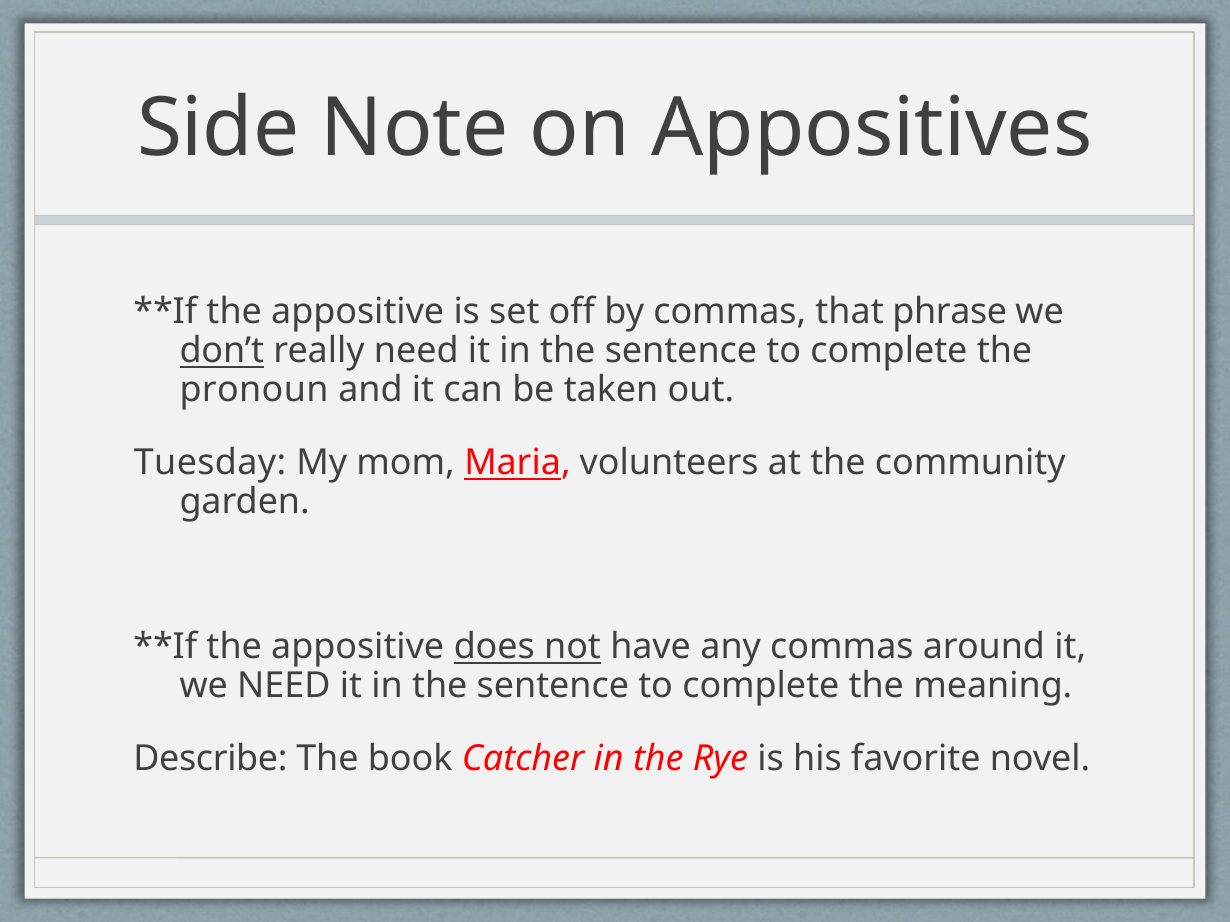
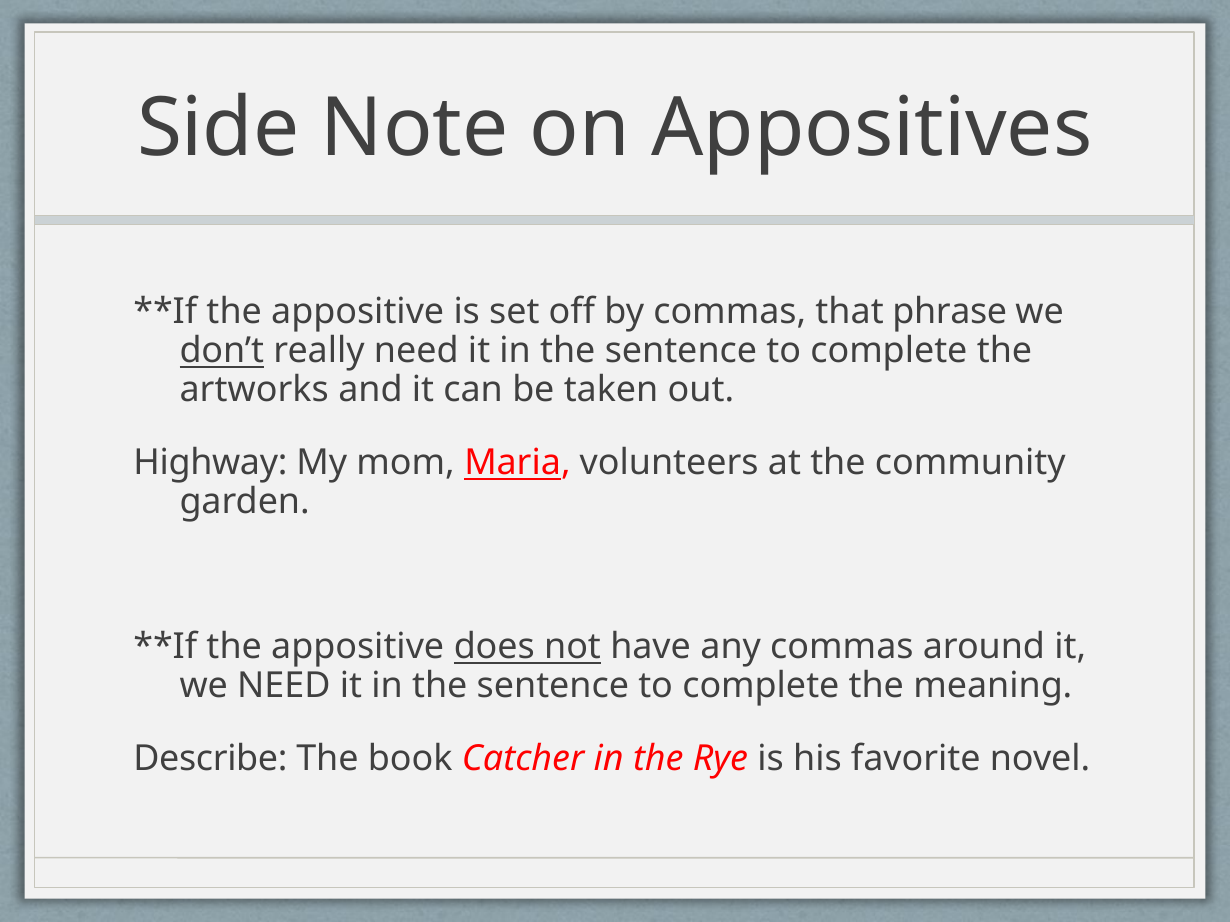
pronoun: pronoun -> artworks
Tuesday: Tuesday -> Highway
